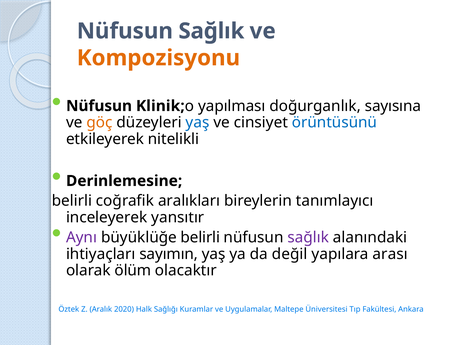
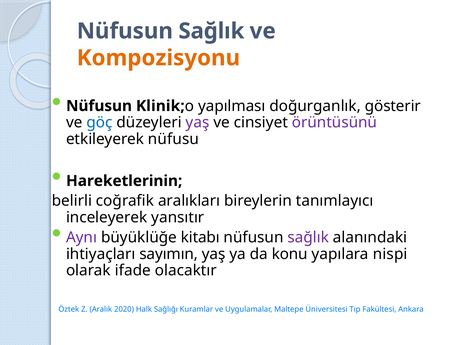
sayısına: sayısına -> gösterir
göç colour: orange -> blue
yaş at (198, 123) colour: blue -> purple
örüntüsünü colour: blue -> purple
nitelikli: nitelikli -> nüfusu
Derinlemesine: Derinlemesine -> Hareketlerinin
büyüklüğe belirli: belirli -> kitabı
değil: değil -> konu
arası: arası -> nispi
ölüm: ölüm -> ifade
